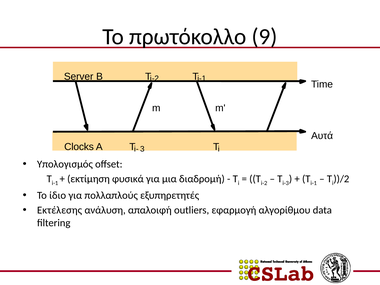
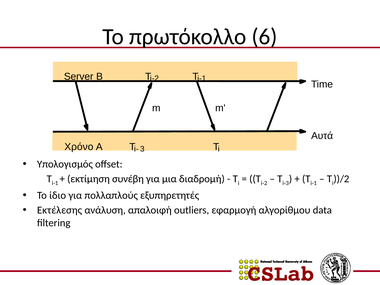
9: 9 -> 6
Clocks: Clocks -> Χρόνο
φυσικά: φυσικά -> συνέβη
